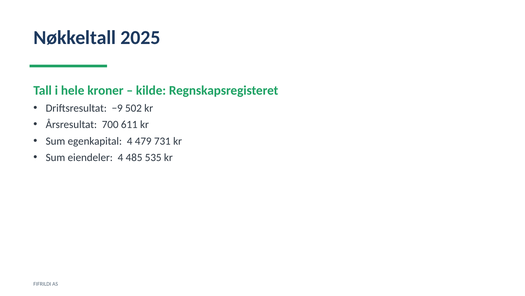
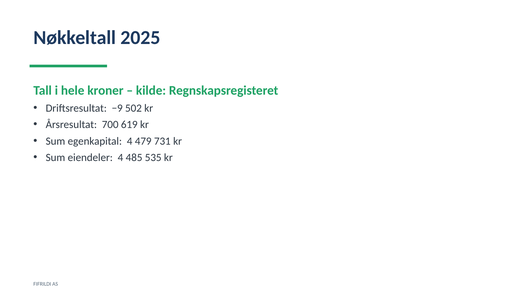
611: 611 -> 619
